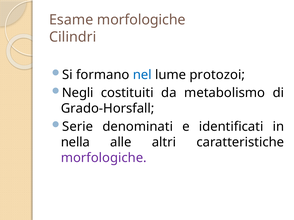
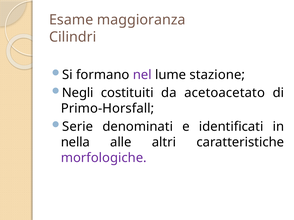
Esame morfologiche: morfologiche -> maggioranza
nel colour: blue -> purple
protozoi: protozoi -> stazione
metabolismo: metabolismo -> acetoacetato
Grado-Horsfall: Grado-Horsfall -> Primo-Horsfall
